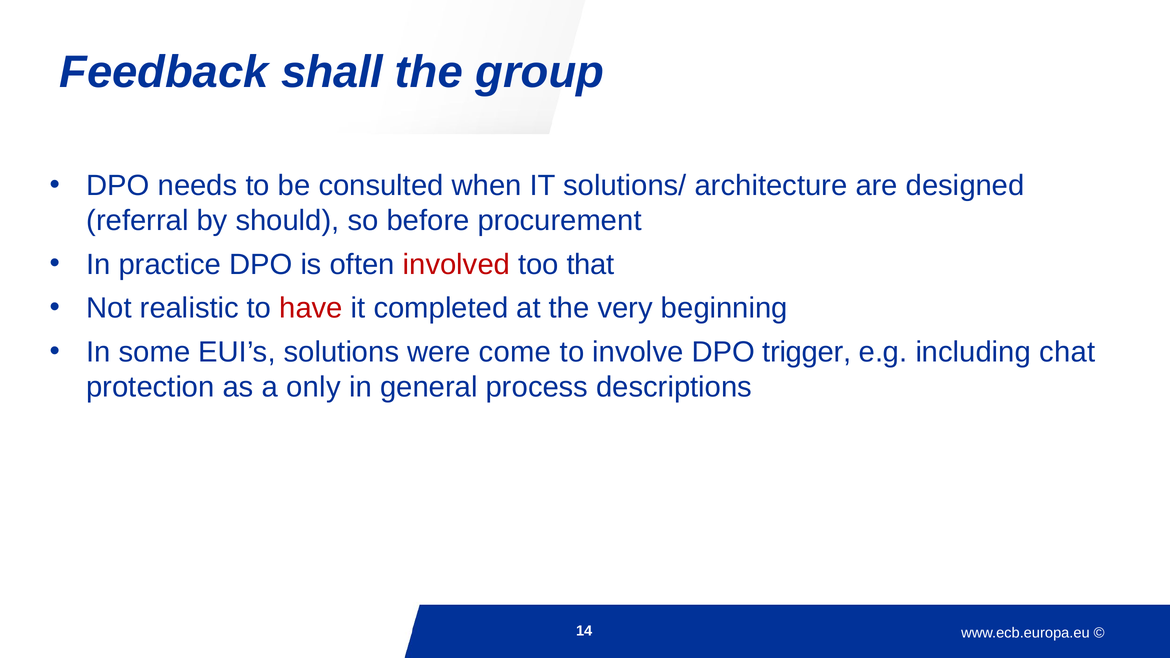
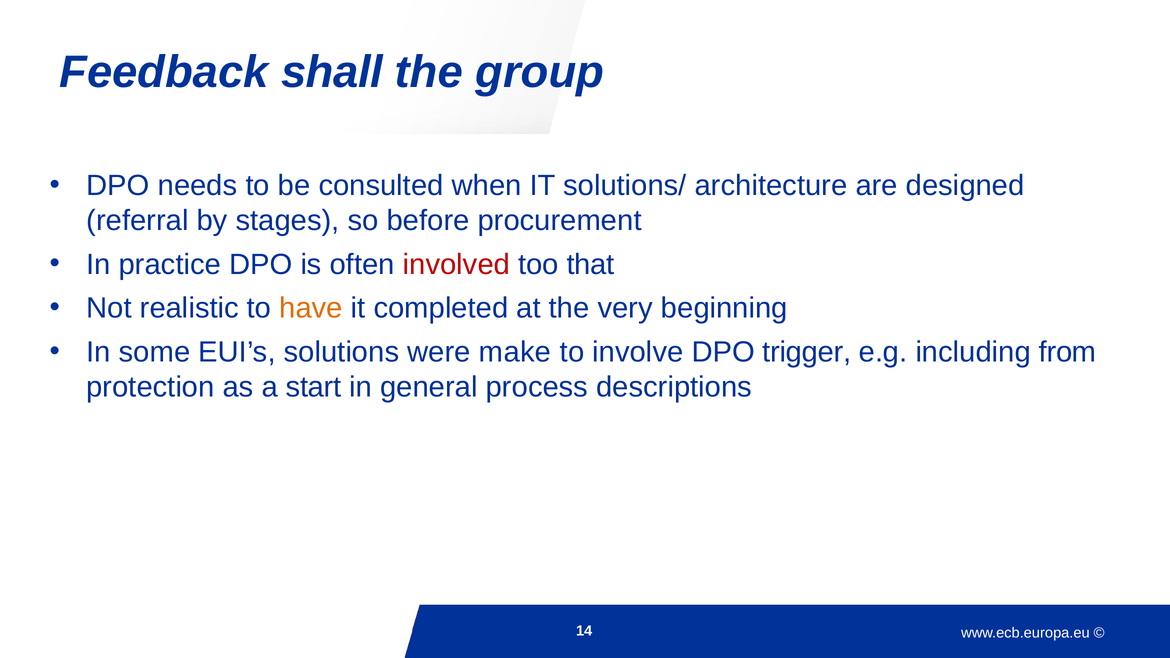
should: should -> stages
have colour: red -> orange
come: come -> make
chat: chat -> from
only: only -> start
